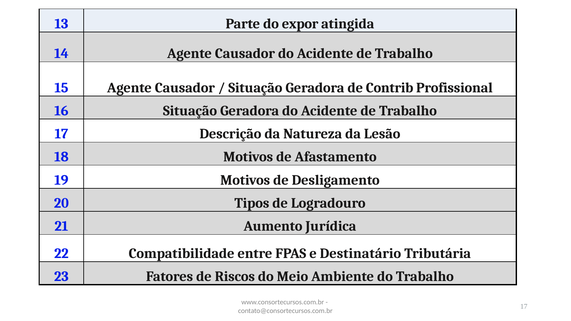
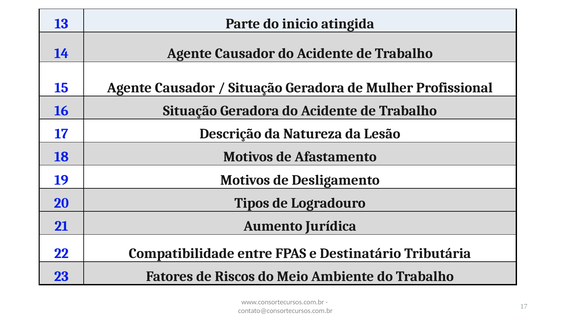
expor: expor -> inicio
Contrib: Contrib -> Mulher
